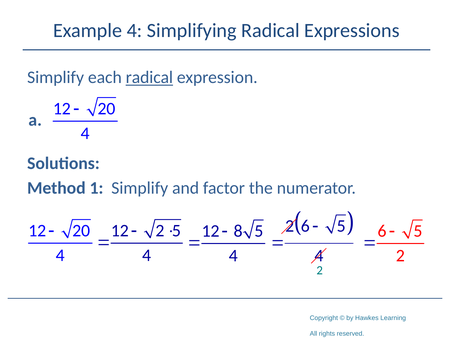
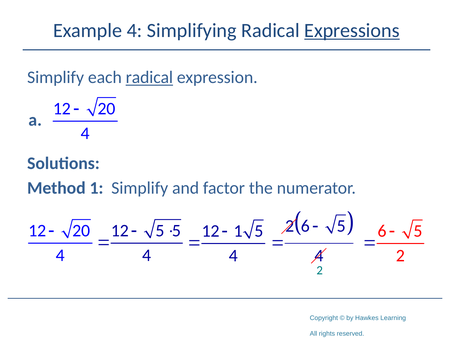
Expressions underline: none -> present
8 at (238, 231): 8 -> 1
2 at (160, 230): 2 -> 5
